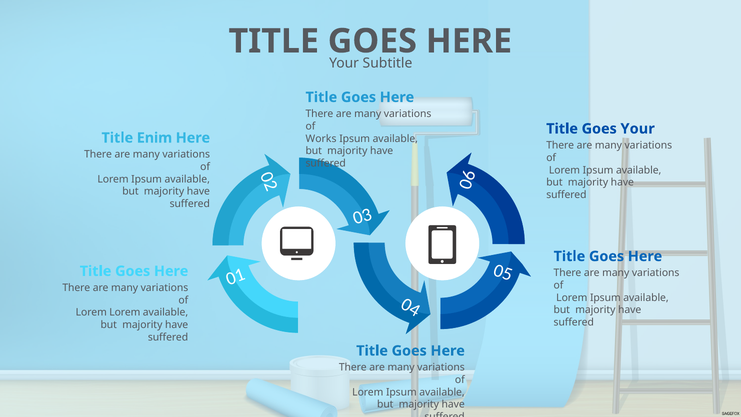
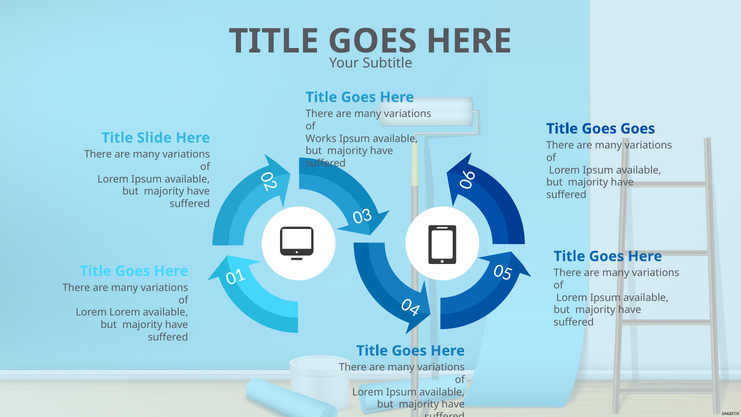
Goes Your: Your -> Goes
Enim: Enim -> Slide
